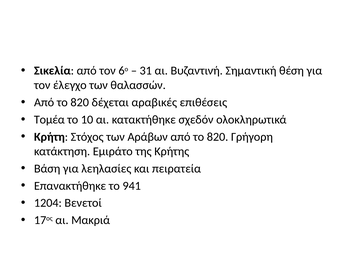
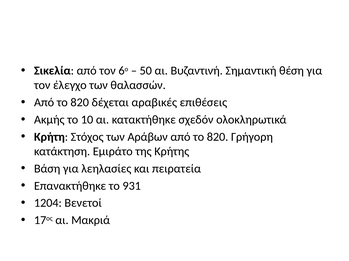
31: 31 -> 50
Τομέα: Τομέα -> Ακμής
941: 941 -> 931
